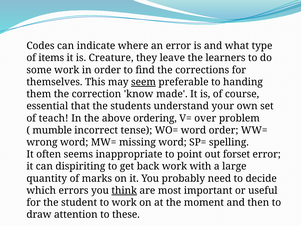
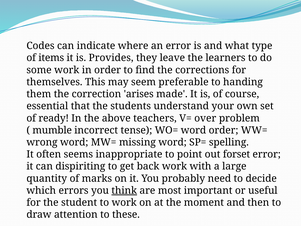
Creature: Creature -> Provides
seem underline: present -> none
know: know -> arises
teach: teach -> ready
ordering: ordering -> teachers
